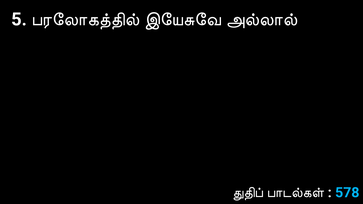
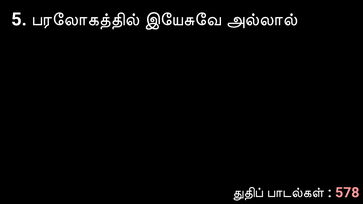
578 colour: light blue -> pink
